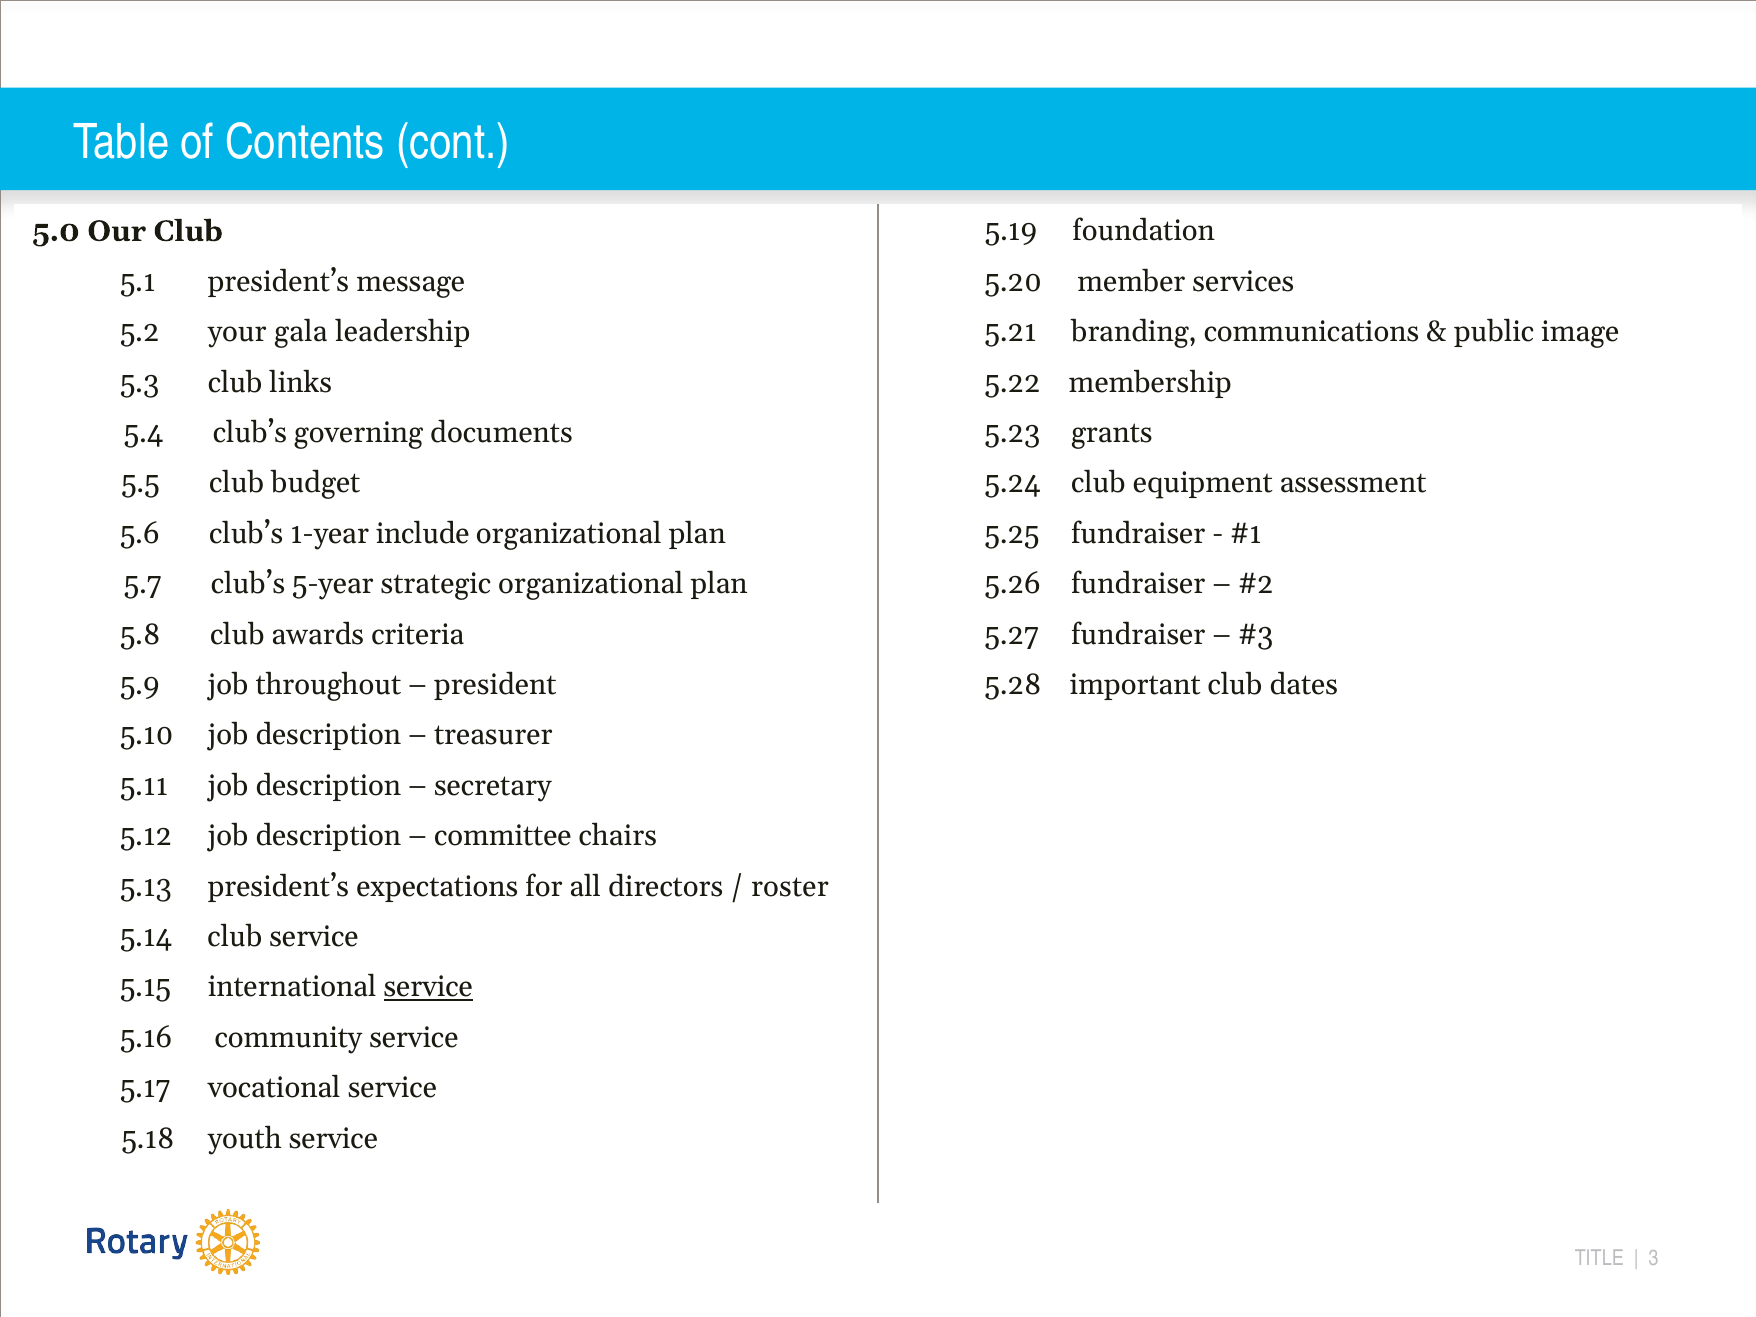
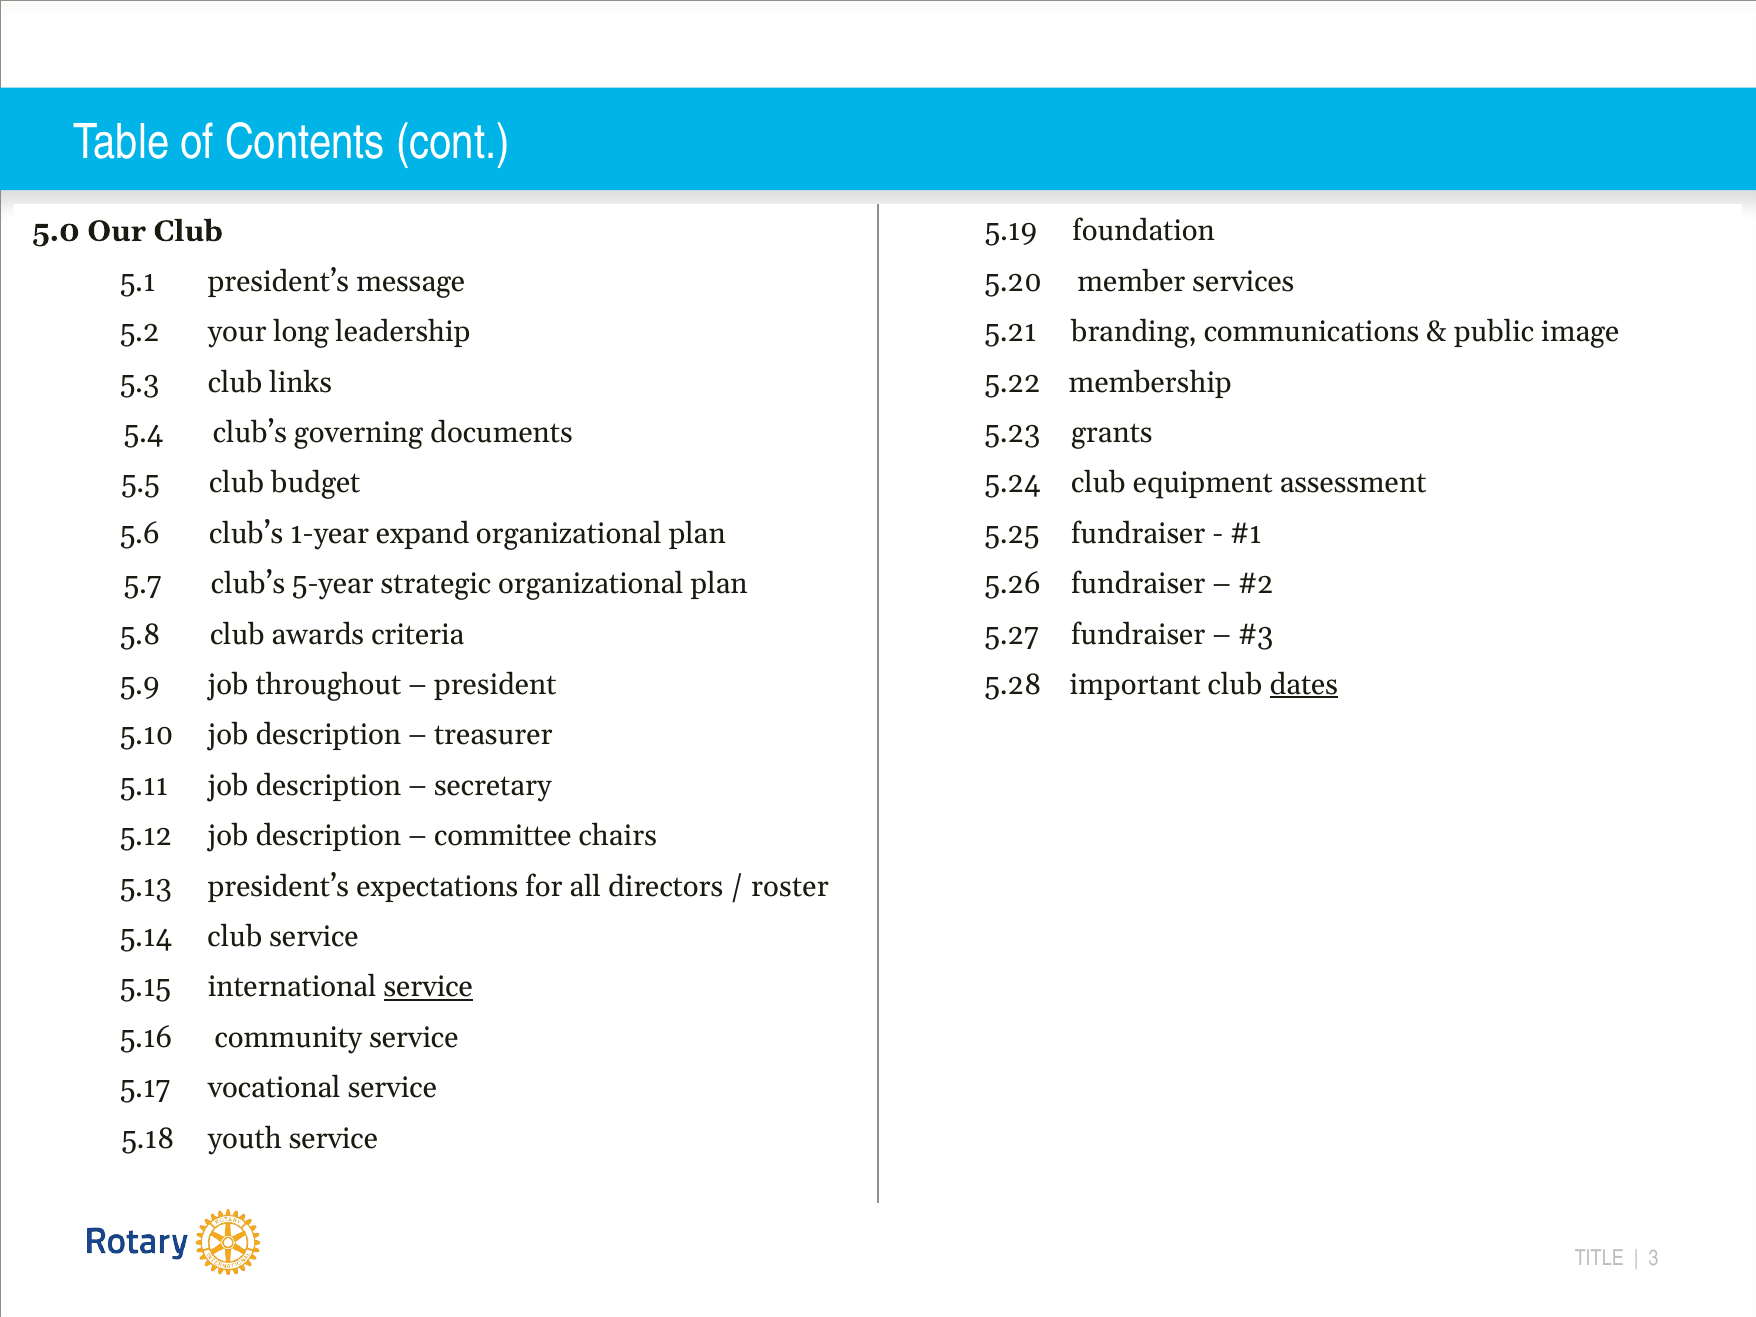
gala: gala -> long
include: include -> expand
dates underline: none -> present
